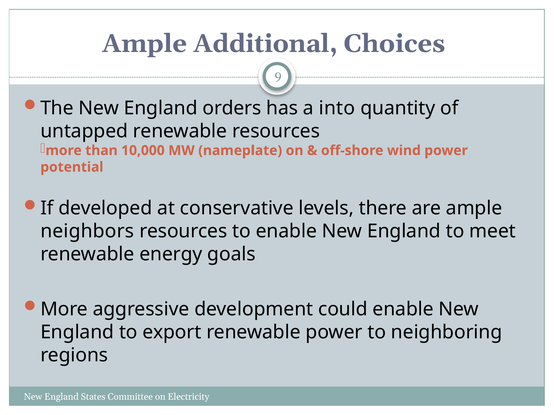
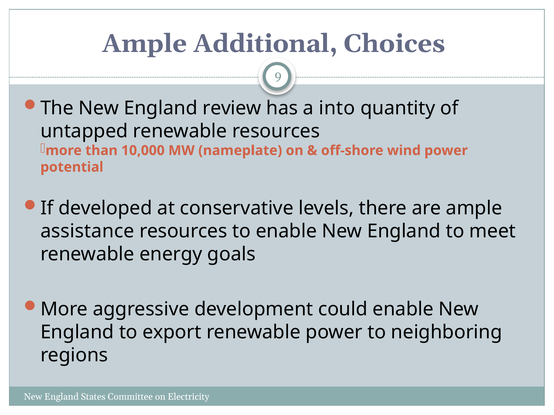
orders: orders -> review
neighbors: neighbors -> assistance
